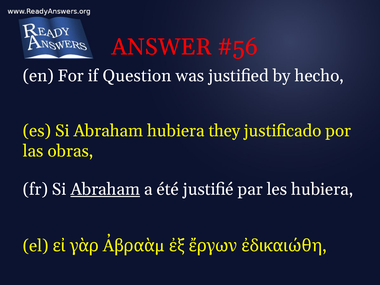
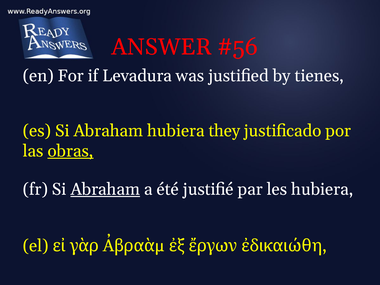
Question: Question -> Levadura
hecho: hecho -> tienes
obras underline: none -> present
